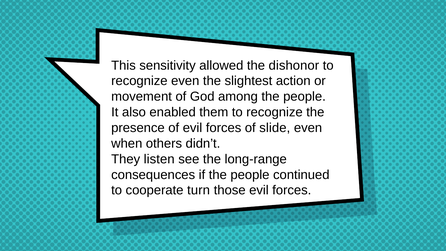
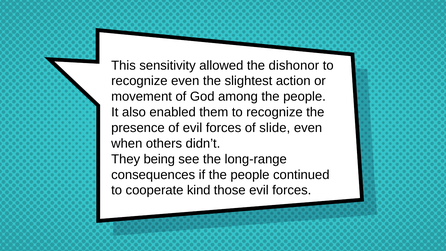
listen: listen -> being
turn: turn -> kind
